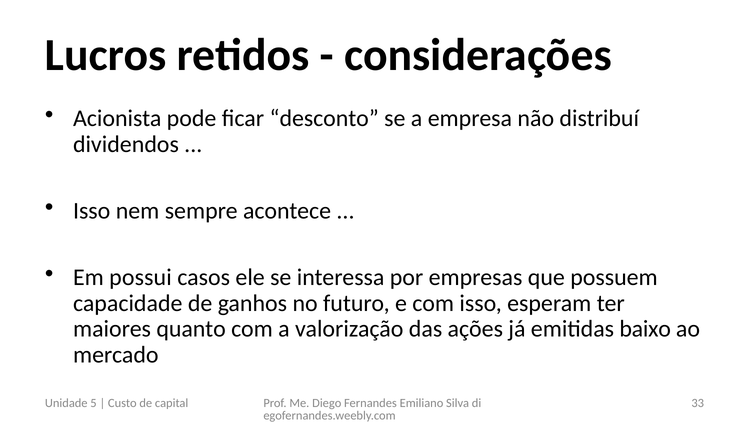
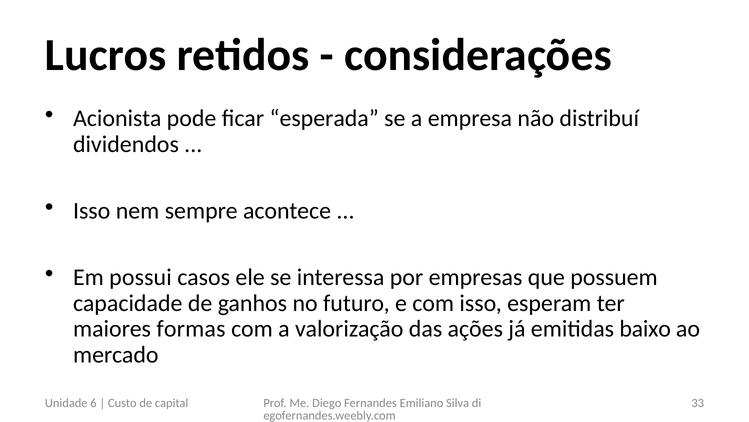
desconto: desconto -> esperada
quanto: quanto -> formas
5: 5 -> 6
